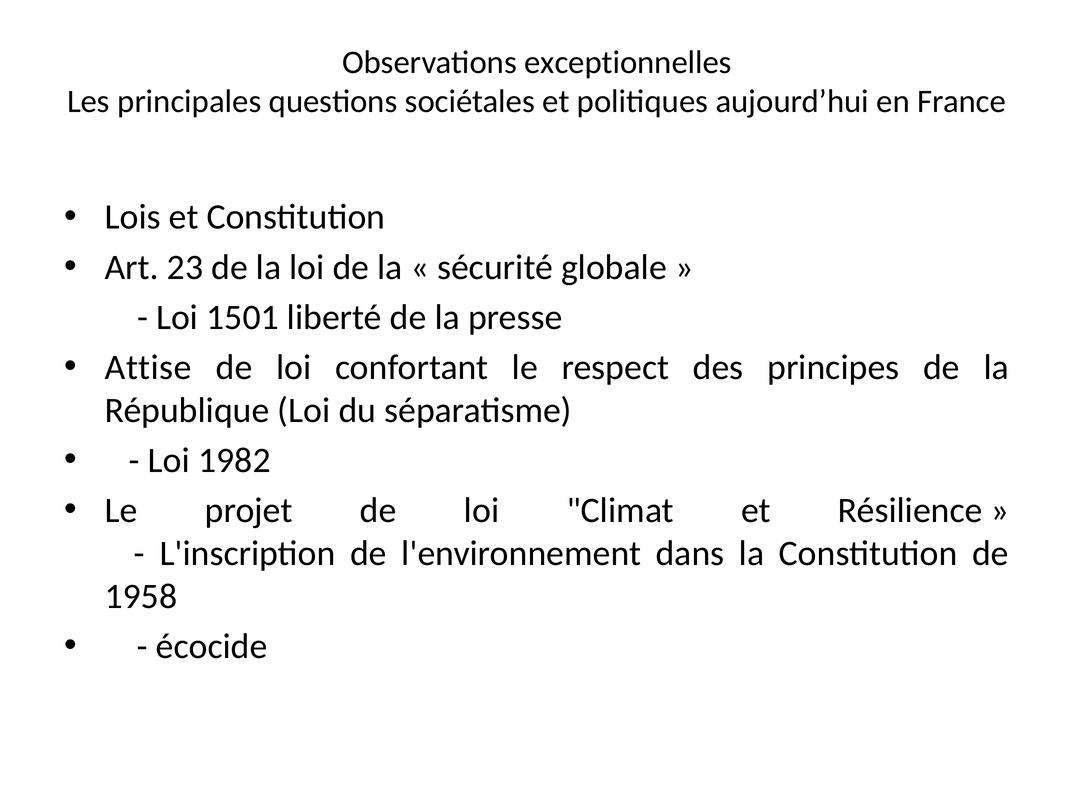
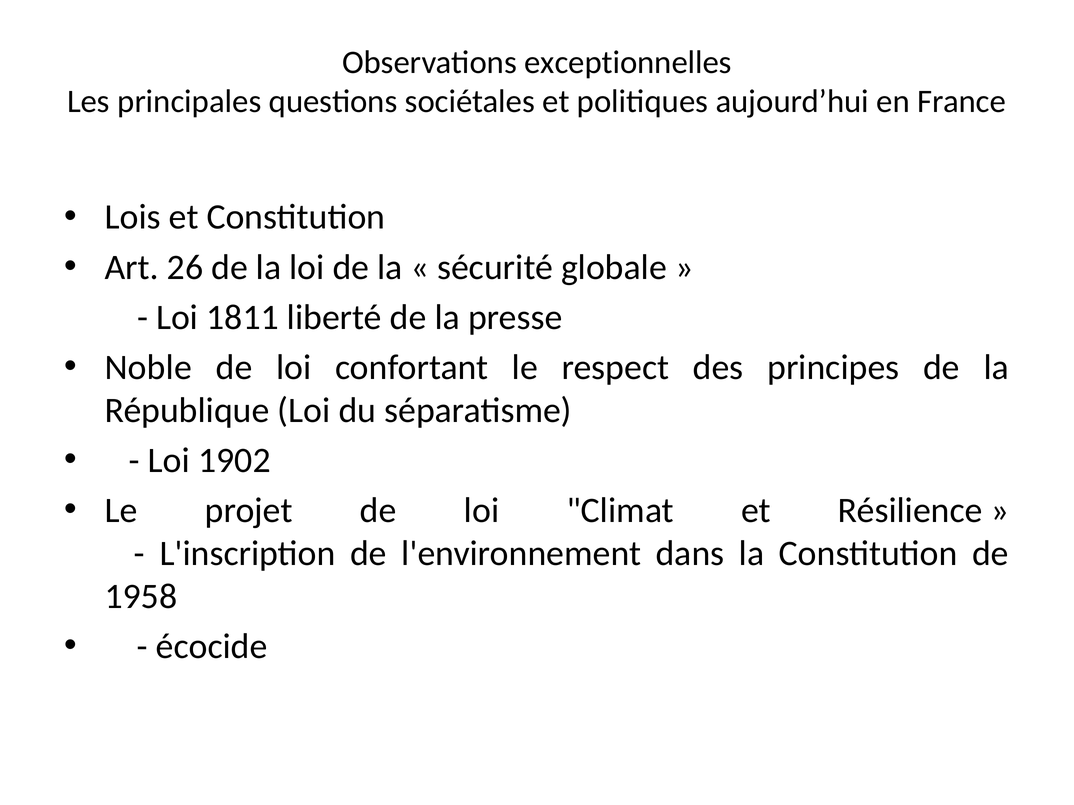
23: 23 -> 26
1501: 1501 -> 1811
Attise: Attise -> Noble
1982: 1982 -> 1902
